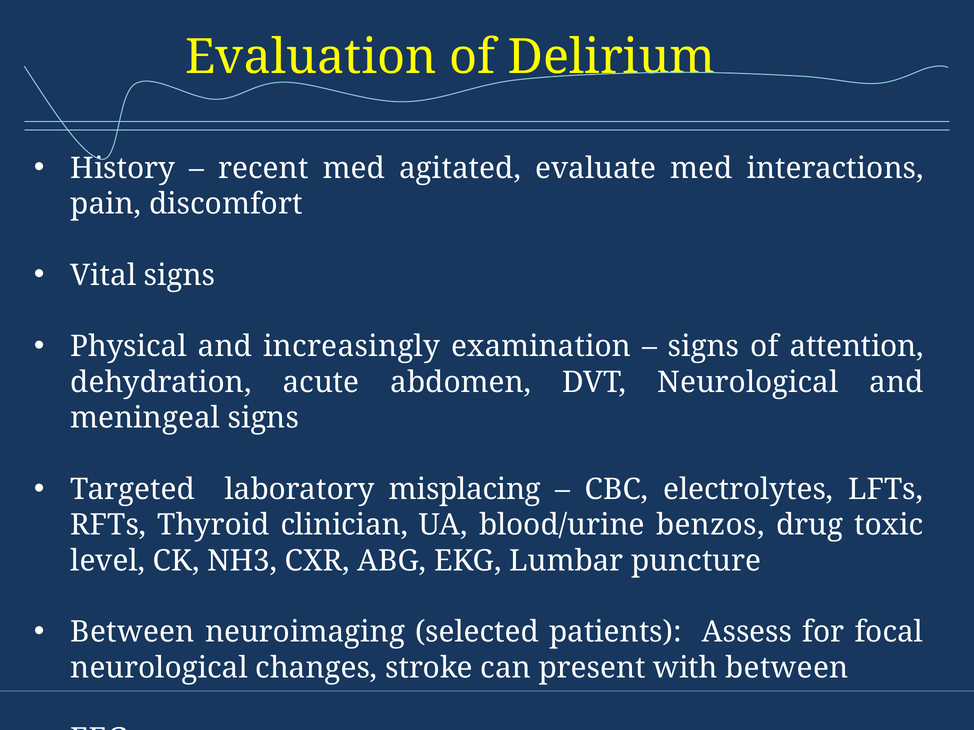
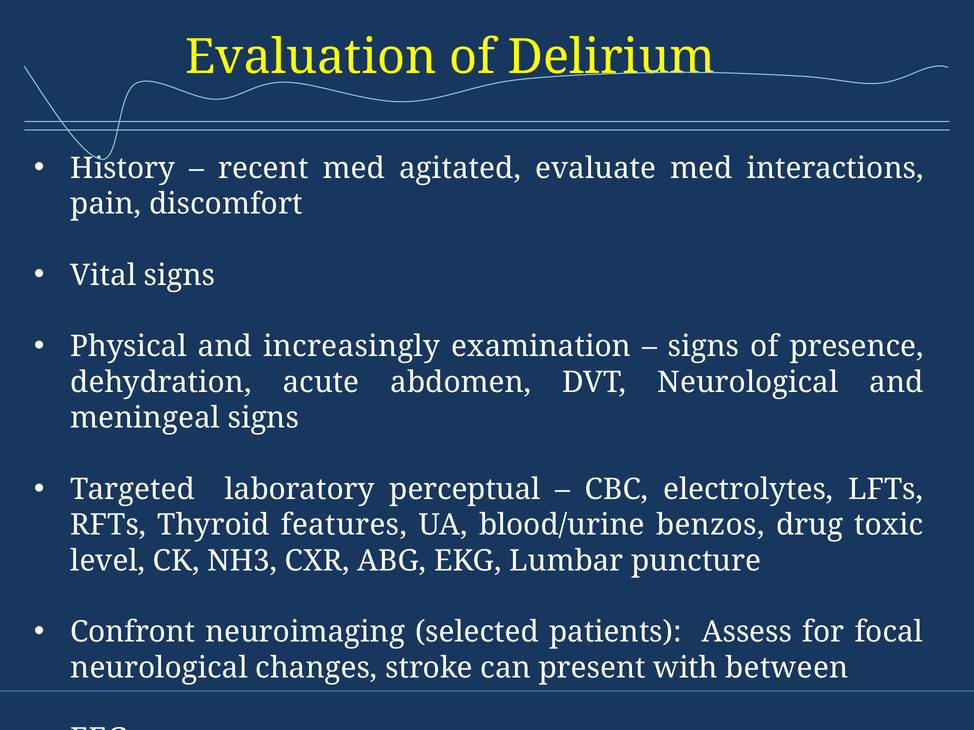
attention: attention -> presence
misplacing: misplacing -> perceptual
clinician: clinician -> features
Between at (133, 632): Between -> Confront
